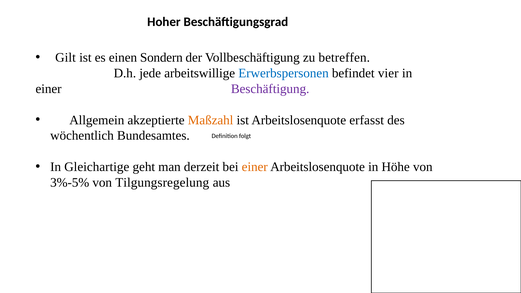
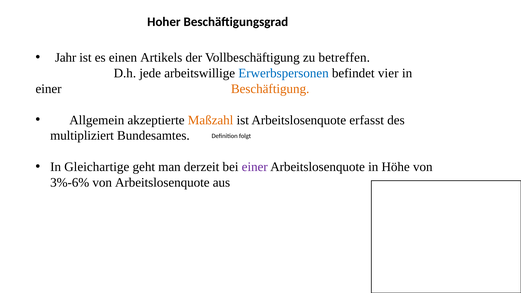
Gilt: Gilt -> Jahr
Sondern: Sondern -> Artikels
Beschäftigung colour: purple -> orange
wöchentlich: wöchentlich -> multipliziert
einer at (255, 167) colour: orange -> purple
3%-5%: 3%-5% -> 3%-6%
von Tilgungsregelung: Tilgungsregelung -> Arbeitslosenquote
